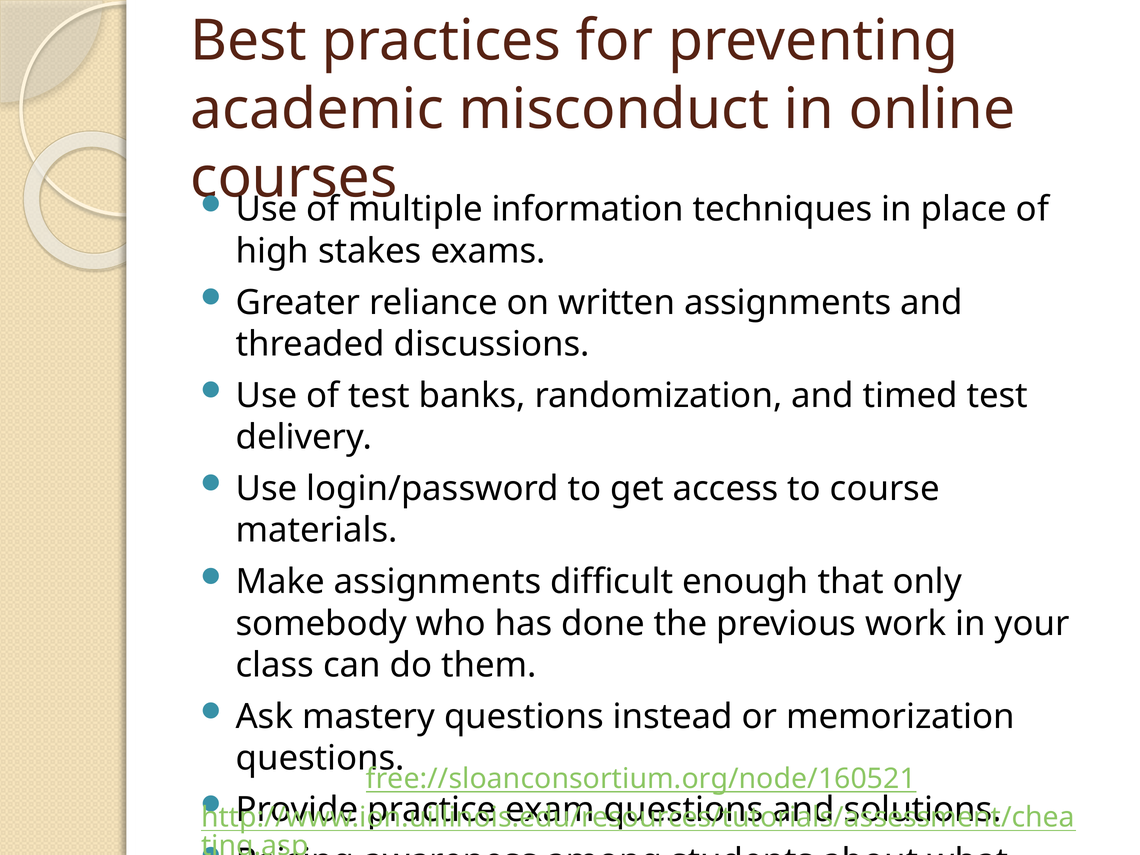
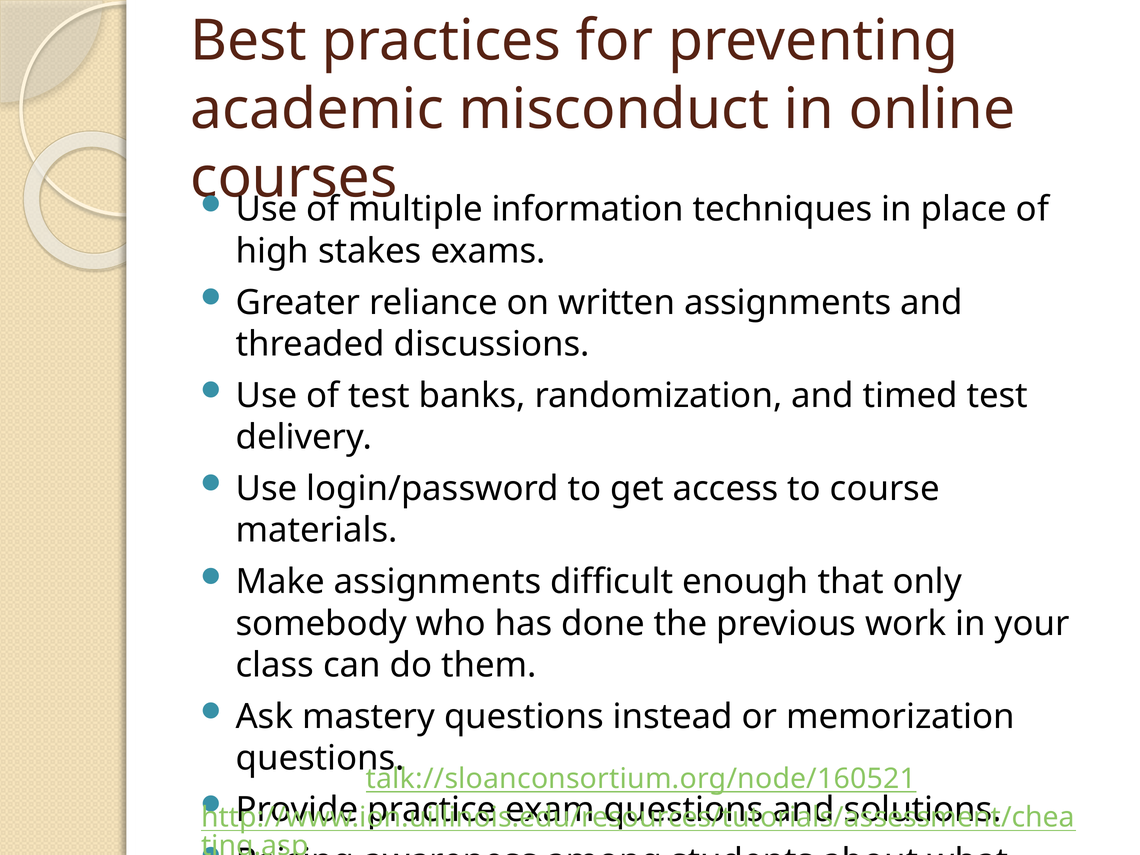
free://sloanconsortium.org/node/160521: free://sloanconsortium.org/node/160521 -> talk://sloanconsortium.org/node/160521
